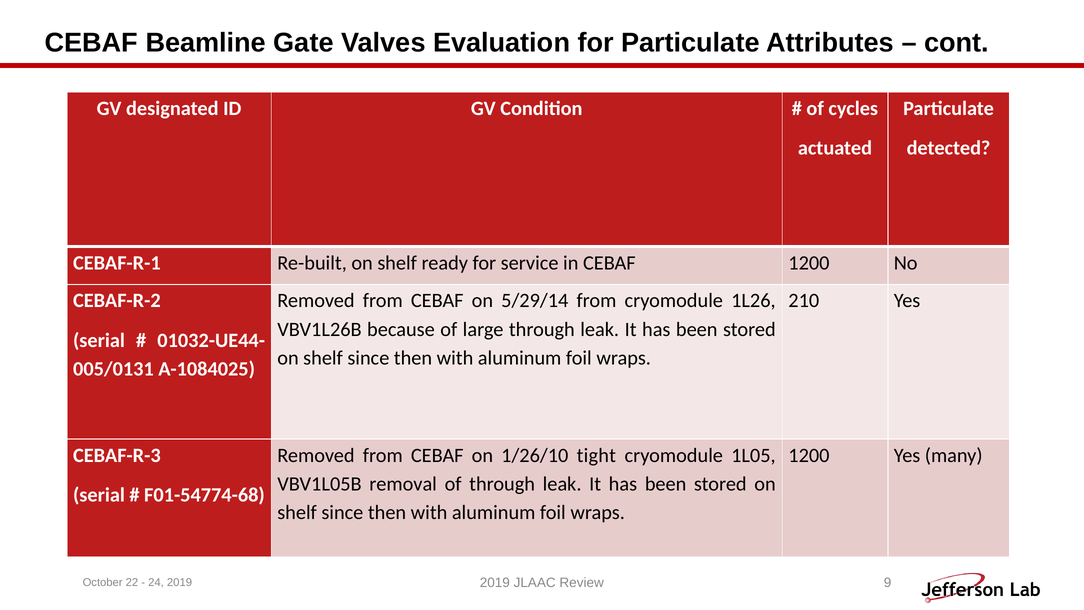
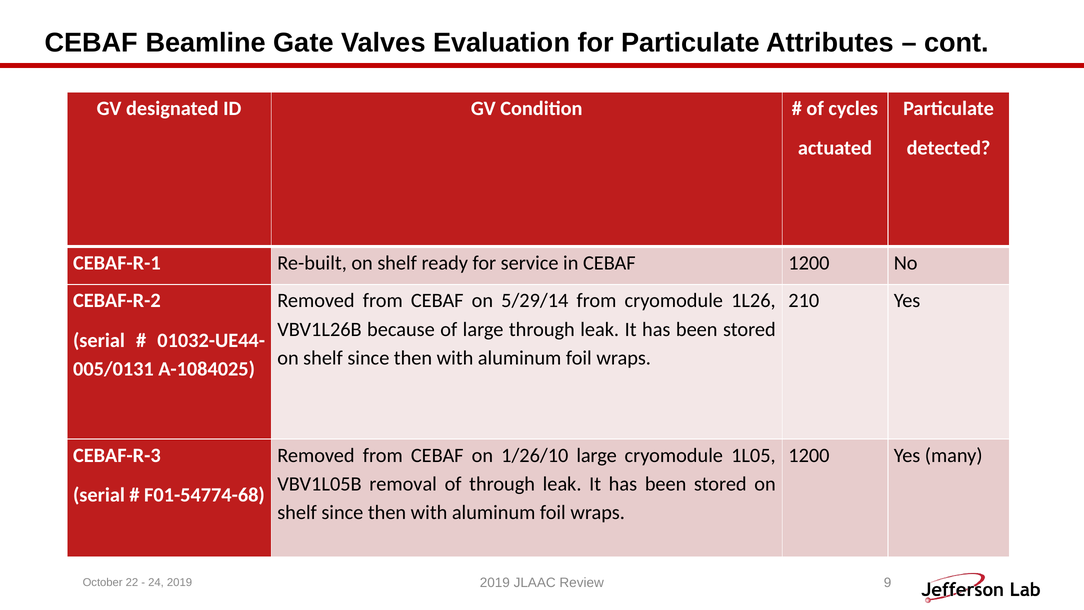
1/26/10 tight: tight -> large
